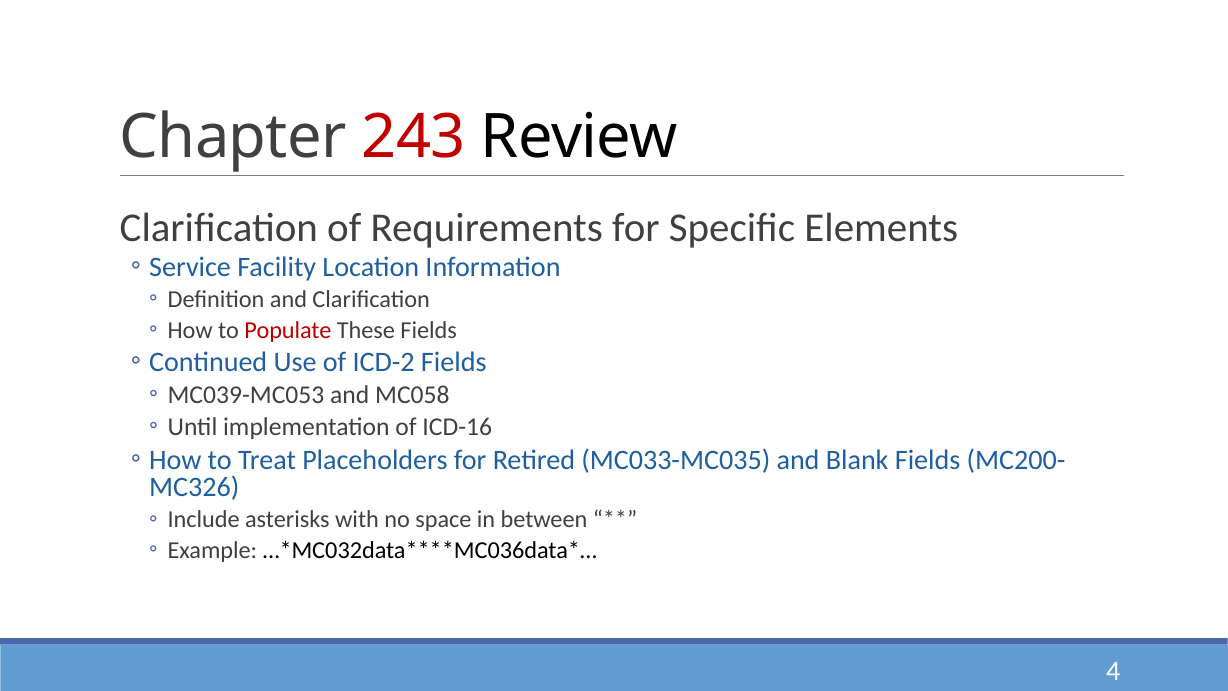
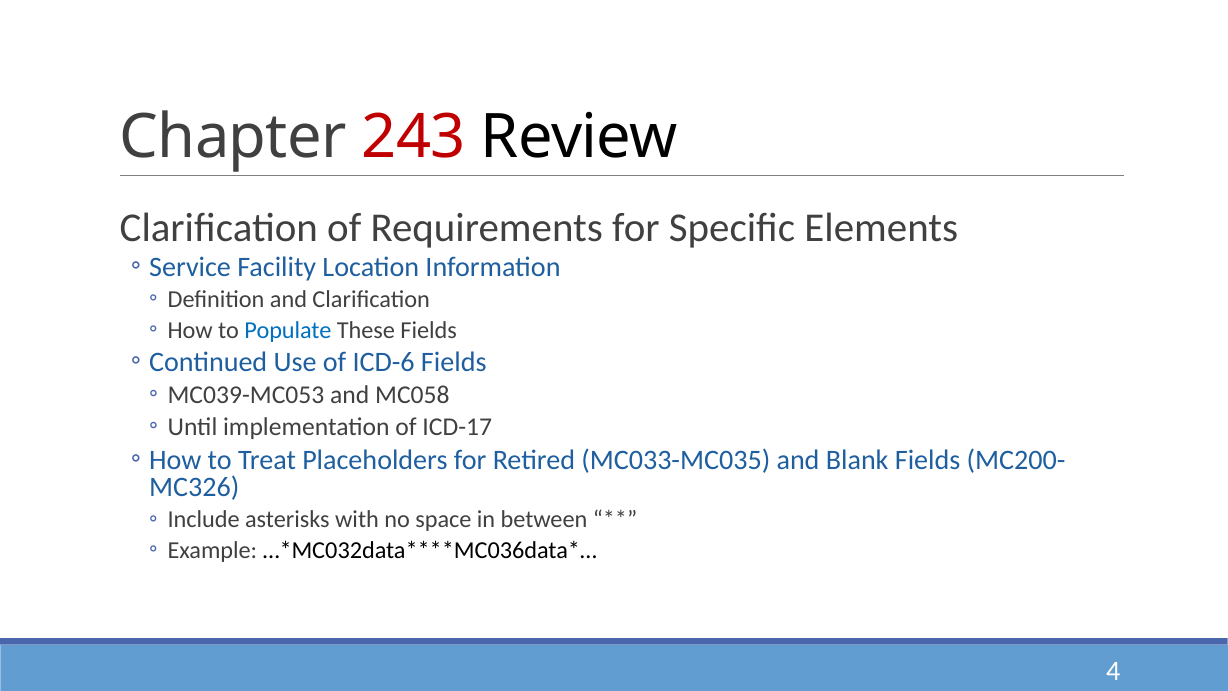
Populate colour: red -> blue
ICD-2: ICD-2 -> ICD-6
ICD-16: ICD-16 -> ICD-17
